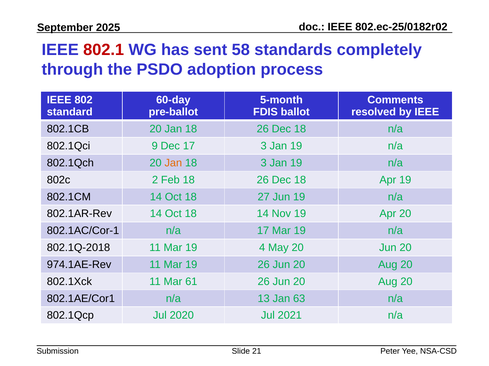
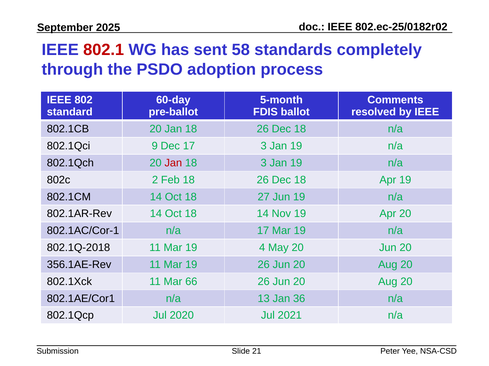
Jan at (173, 163) colour: orange -> red
974.1AE-Rev: 974.1AE-Rev -> 356.1AE-Rev
61: 61 -> 66
63: 63 -> 36
